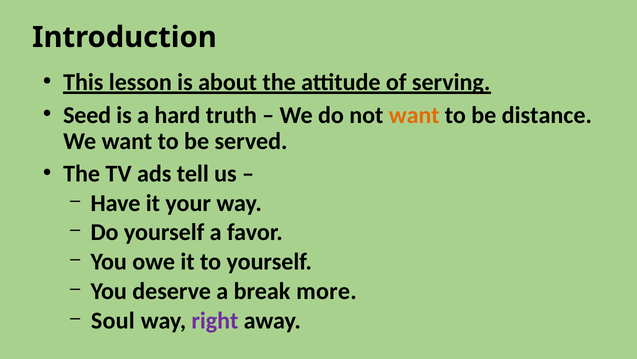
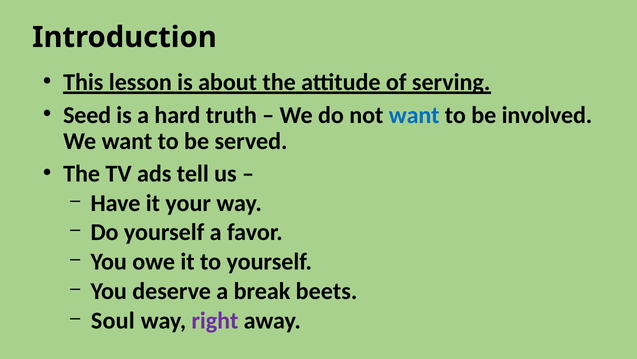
want at (414, 115) colour: orange -> blue
distance: distance -> involved
more: more -> beets
